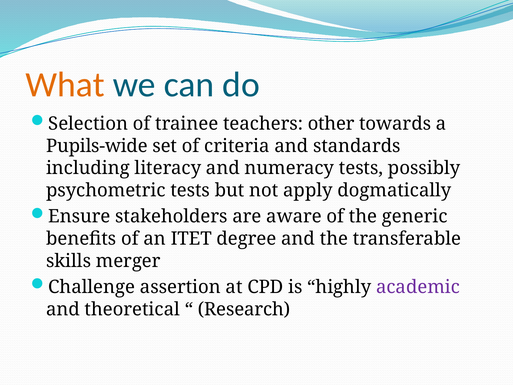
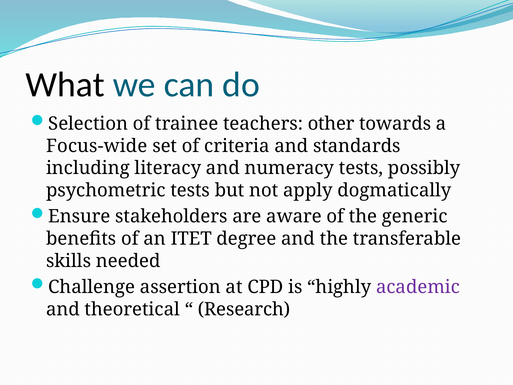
What colour: orange -> black
Pupils-wide: Pupils-wide -> Focus-wide
merger: merger -> needed
